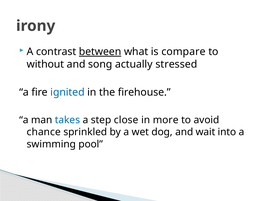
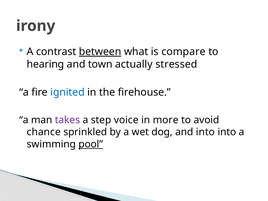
without: without -> hearing
song: song -> town
takes colour: blue -> purple
close: close -> voice
and wait: wait -> into
pool underline: none -> present
